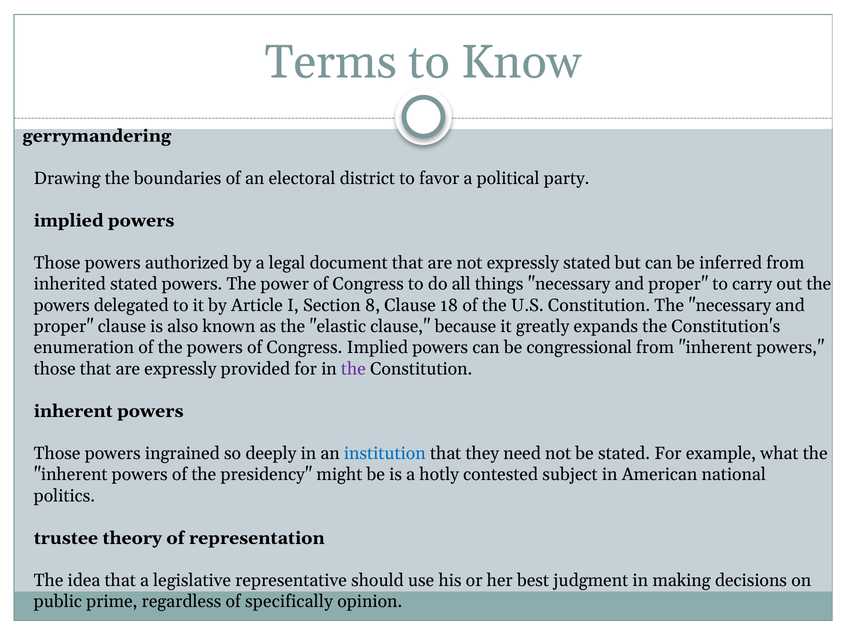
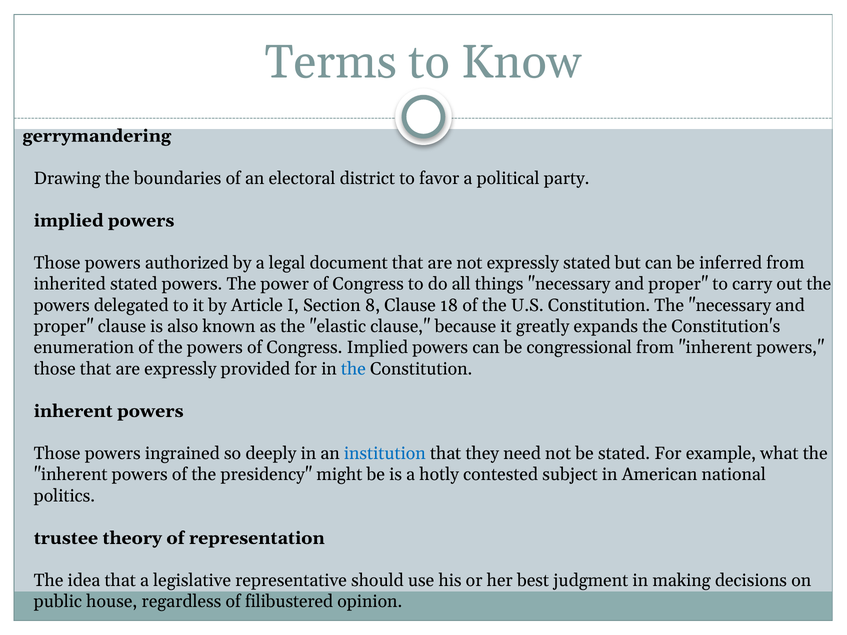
the at (353, 369) colour: purple -> blue
prime: prime -> house
specifically: specifically -> filibustered
